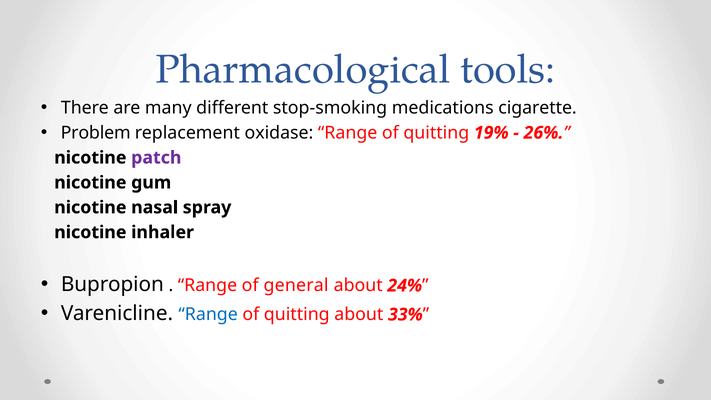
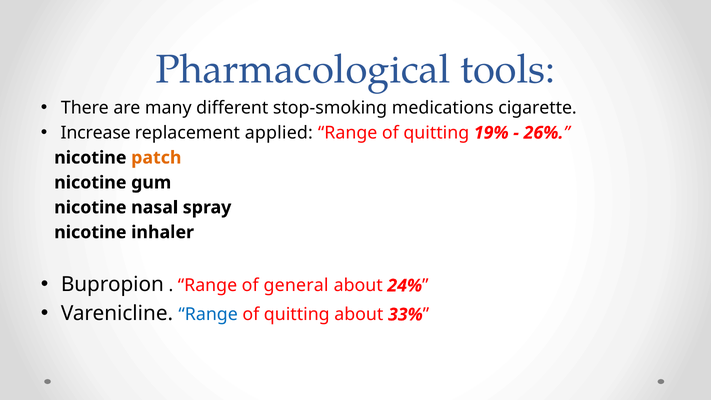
Problem: Problem -> Increase
oxidase: oxidase -> applied
patch colour: purple -> orange
